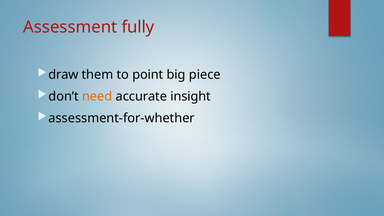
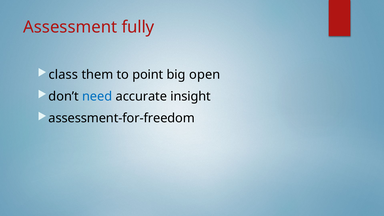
draw: draw -> class
piece: piece -> open
need colour: orange -> blue
assessment-for-whether: assessment-for-whether -> assessment-for-freedom
